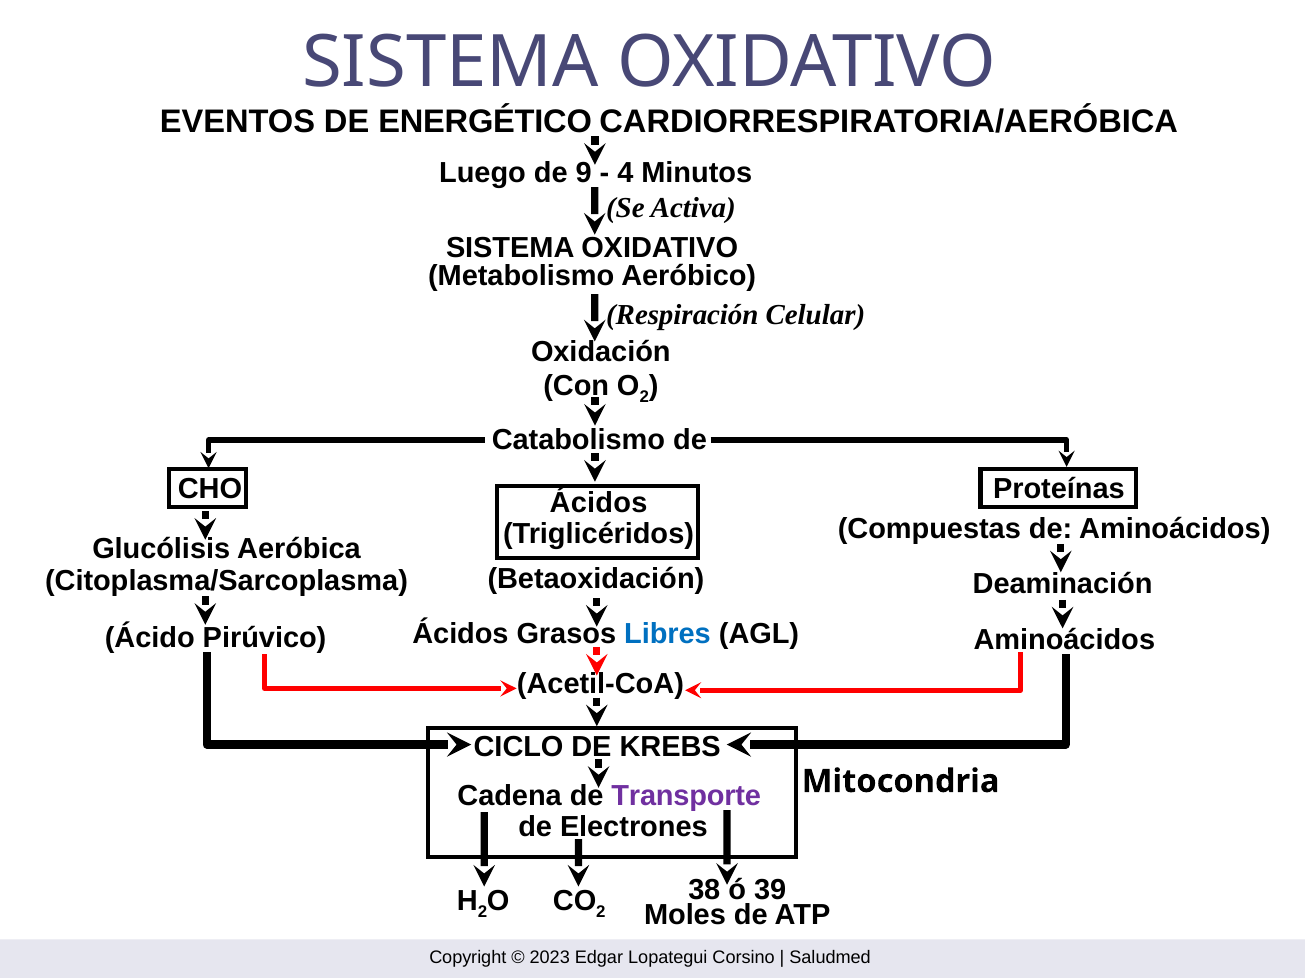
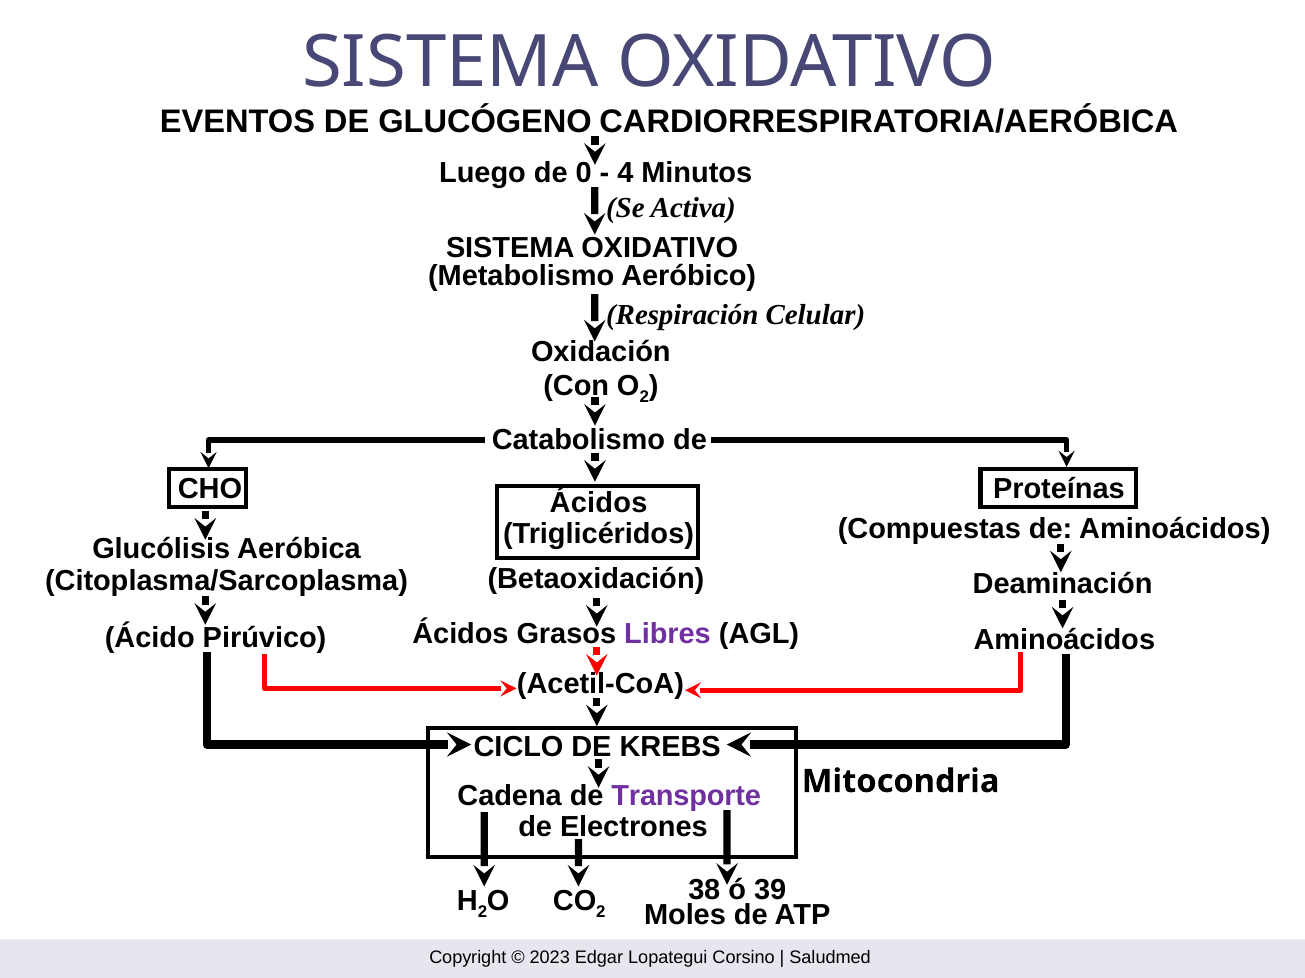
ENERGÉTICO: ENERGÉTICO -> GLUCÓGENO
9: 9 -> 0
Libres colour: blue -> purple
